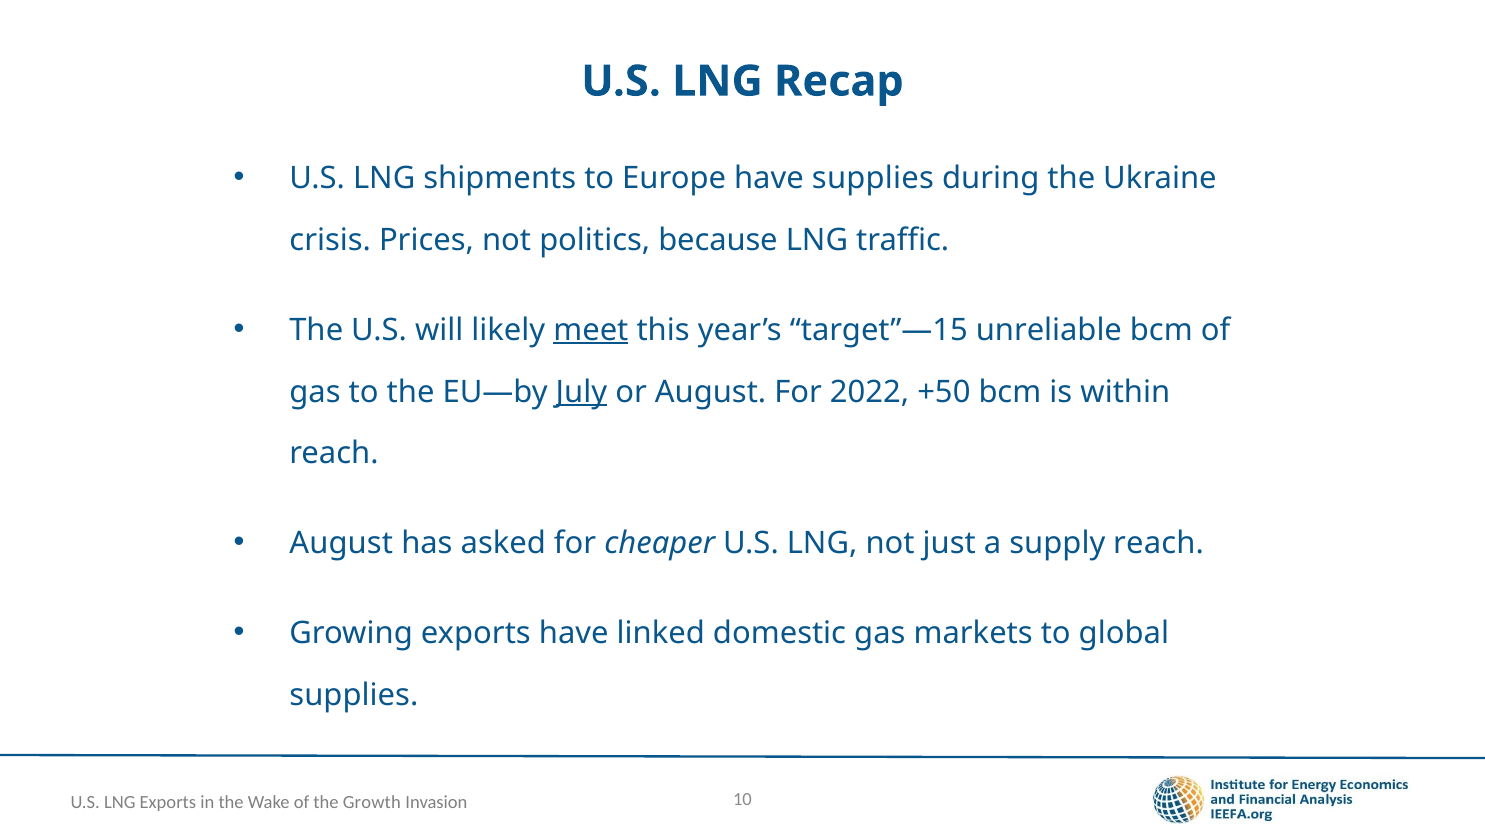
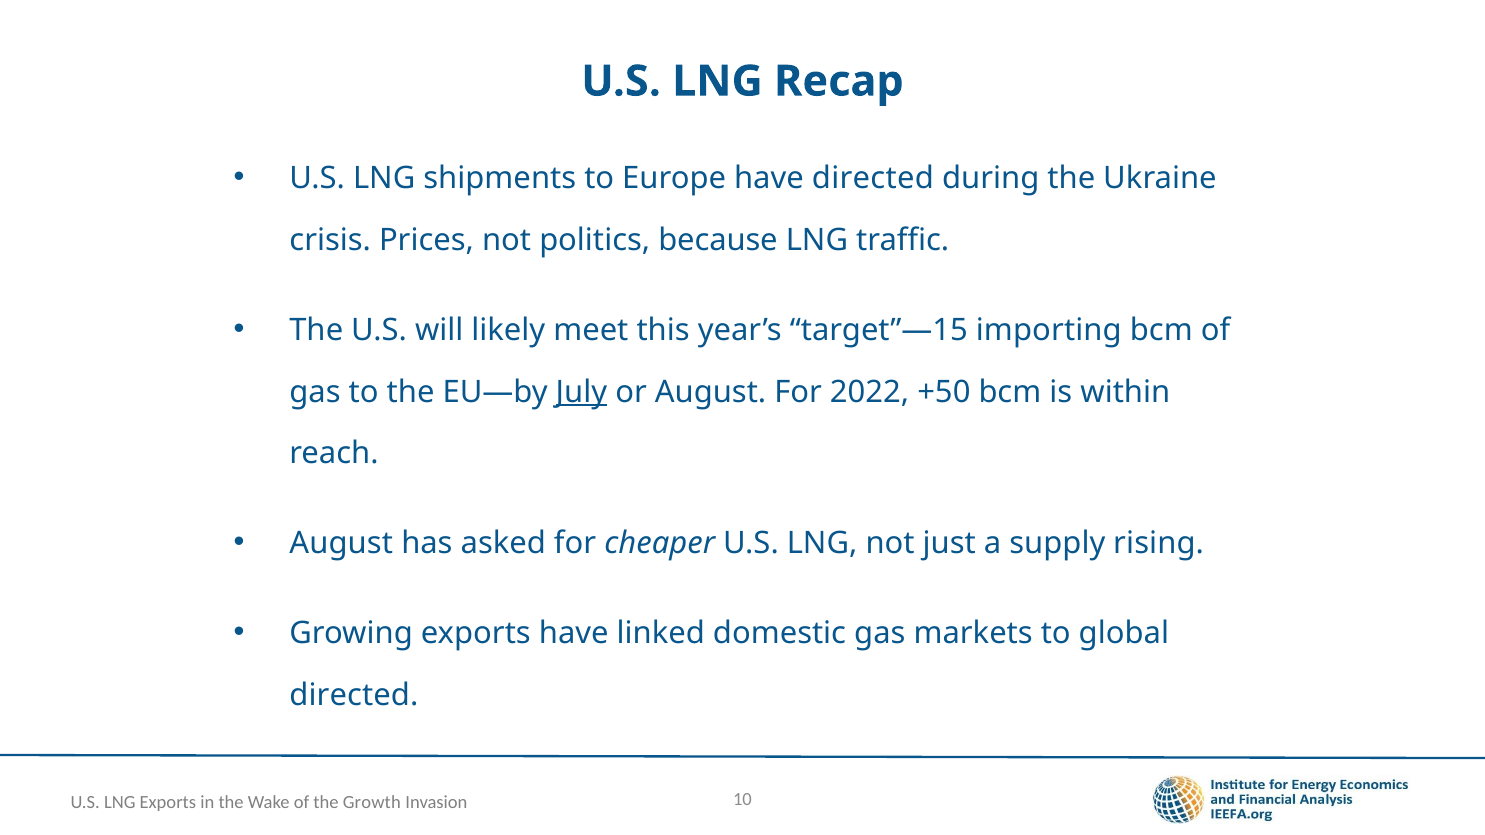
have supplies: supplies -> directed
meet underline: present -> none
unreliable: unreliable -> importing
supply reach: reach -> rising
supplies at (354, 695): supplies -> directed
